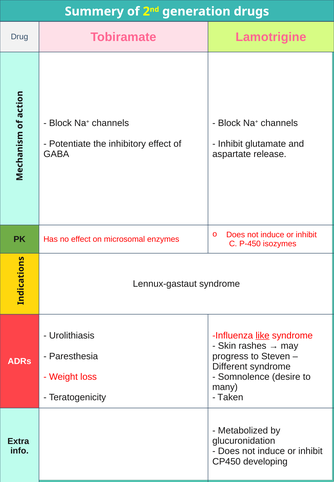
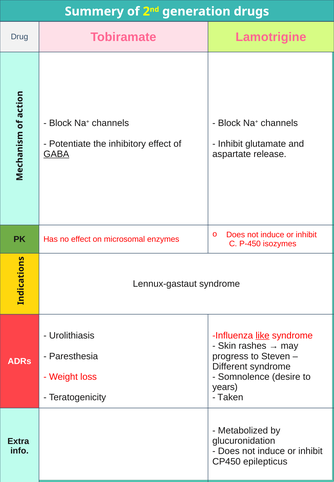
GABA underline: none -> present
many: many -> years
developing: developing -> epilepticus
